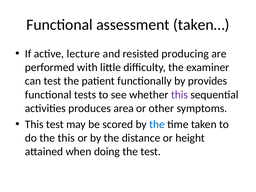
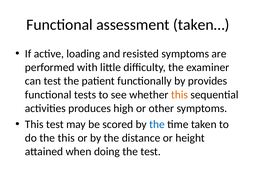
lecture: lecture -> loading
resisted producing: producing -> symptoms
this at (179, 95) colour: purple -> orange
area: area -> high
